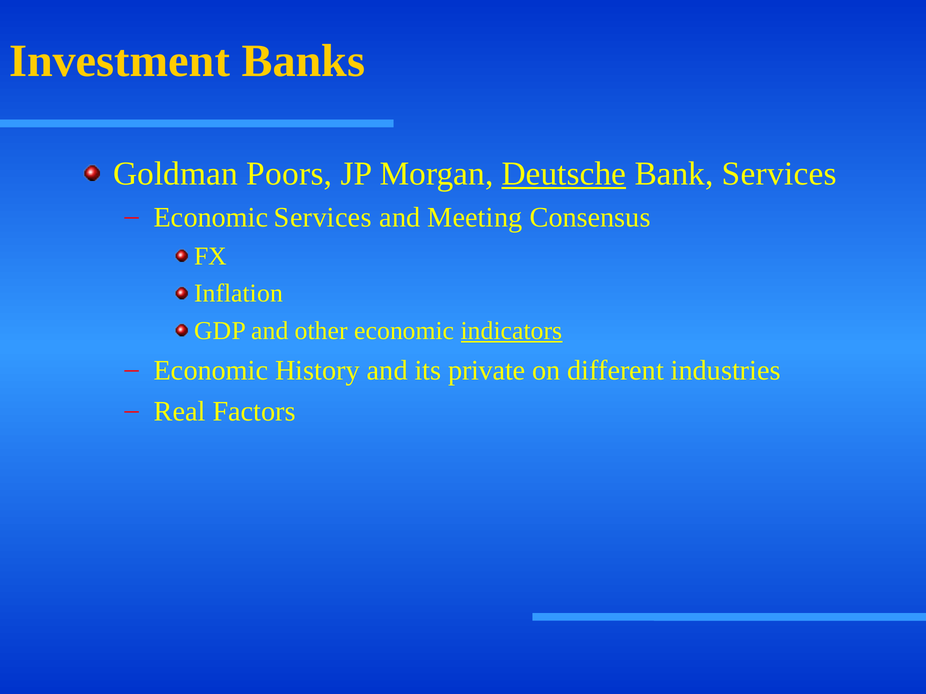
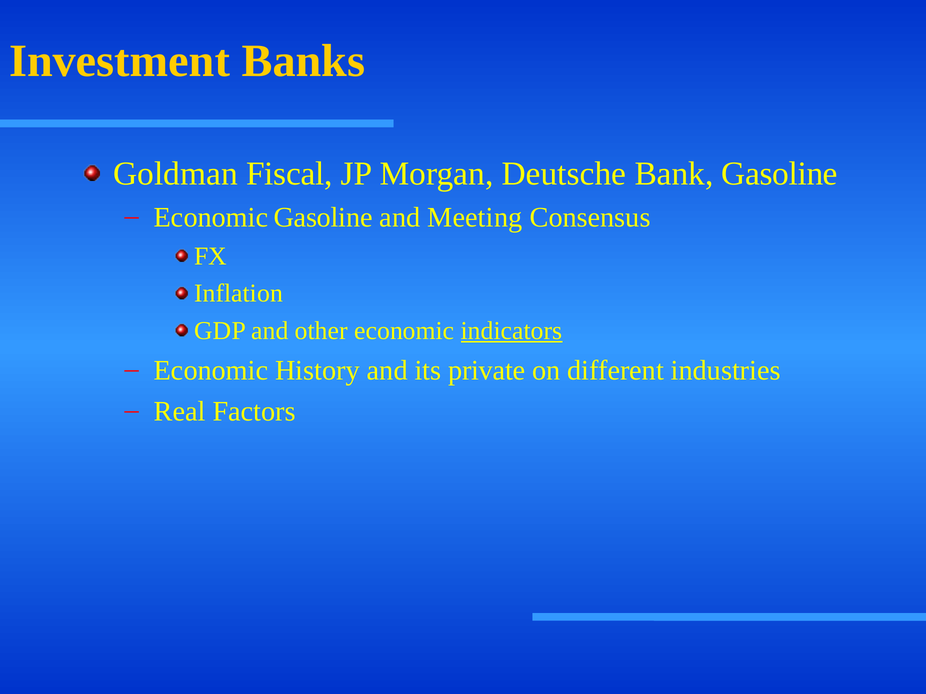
Poors: Poors -> Fiscal
Deutsche underline: present -> none
Bank Services: Services -> Gasoline
Economic Services: Services -> Gasoline
